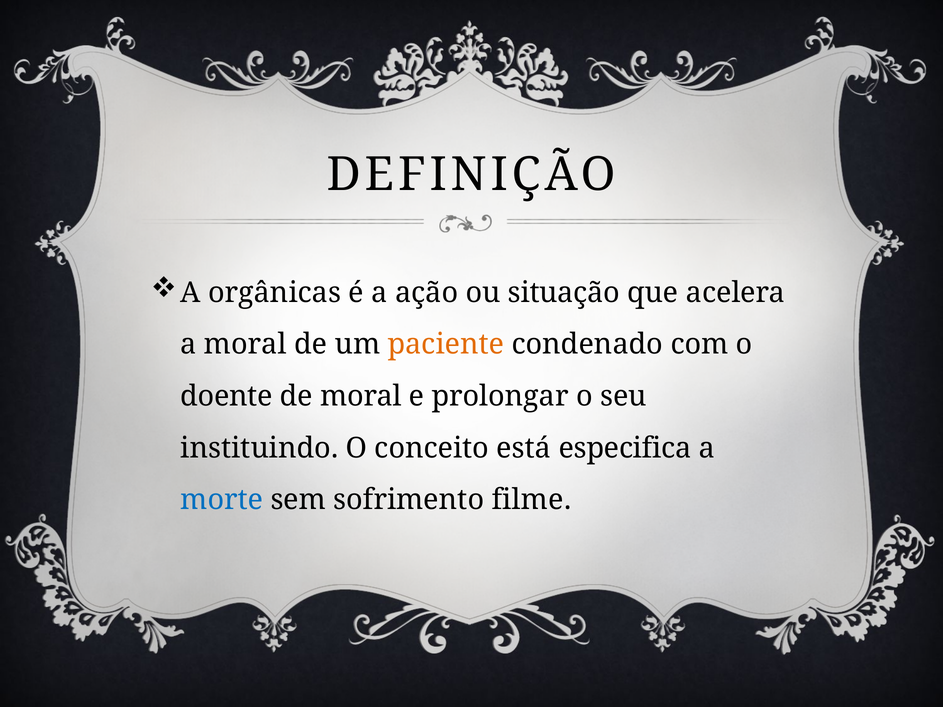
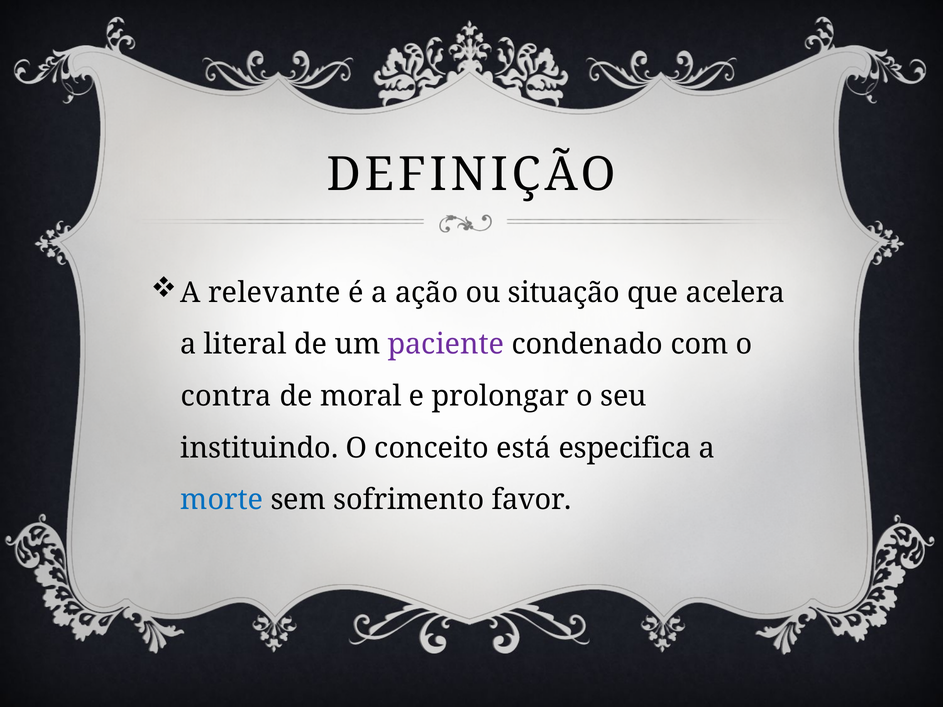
orgânicas: orgânicas -> relevante
a moral: moral -> literal
paciente colour: orange -> purple
doente: doente -> contra
filme: filme -> favor
